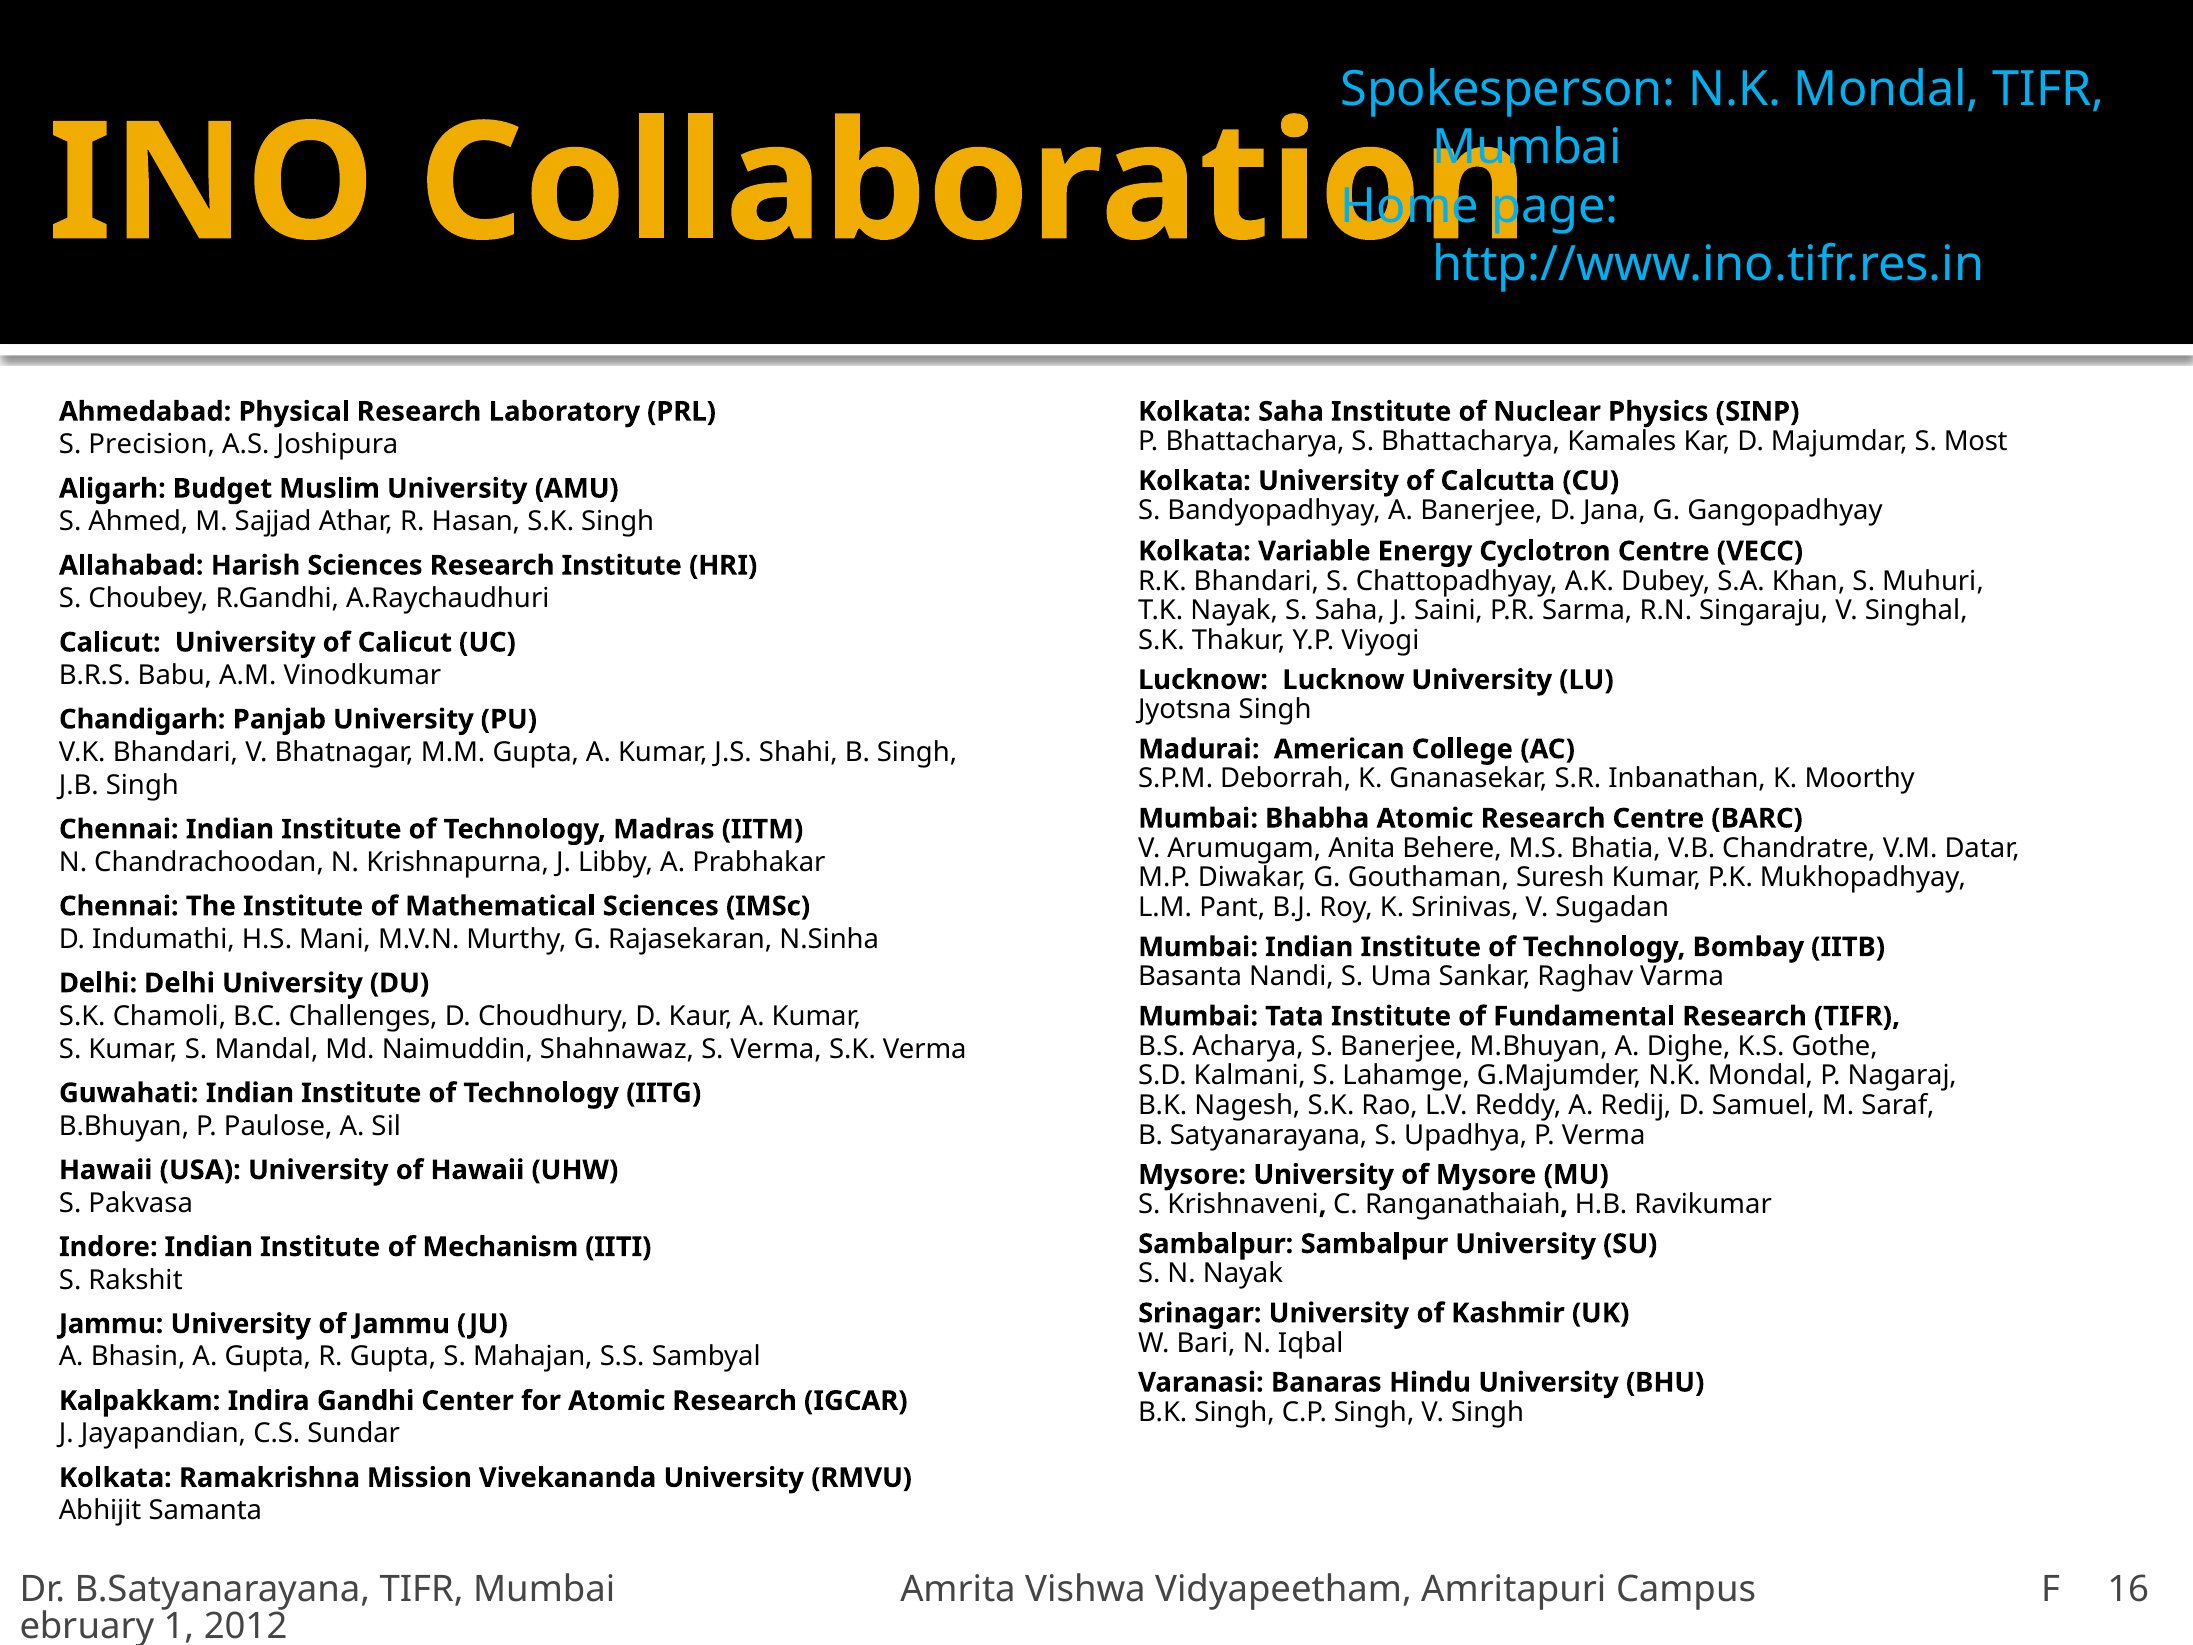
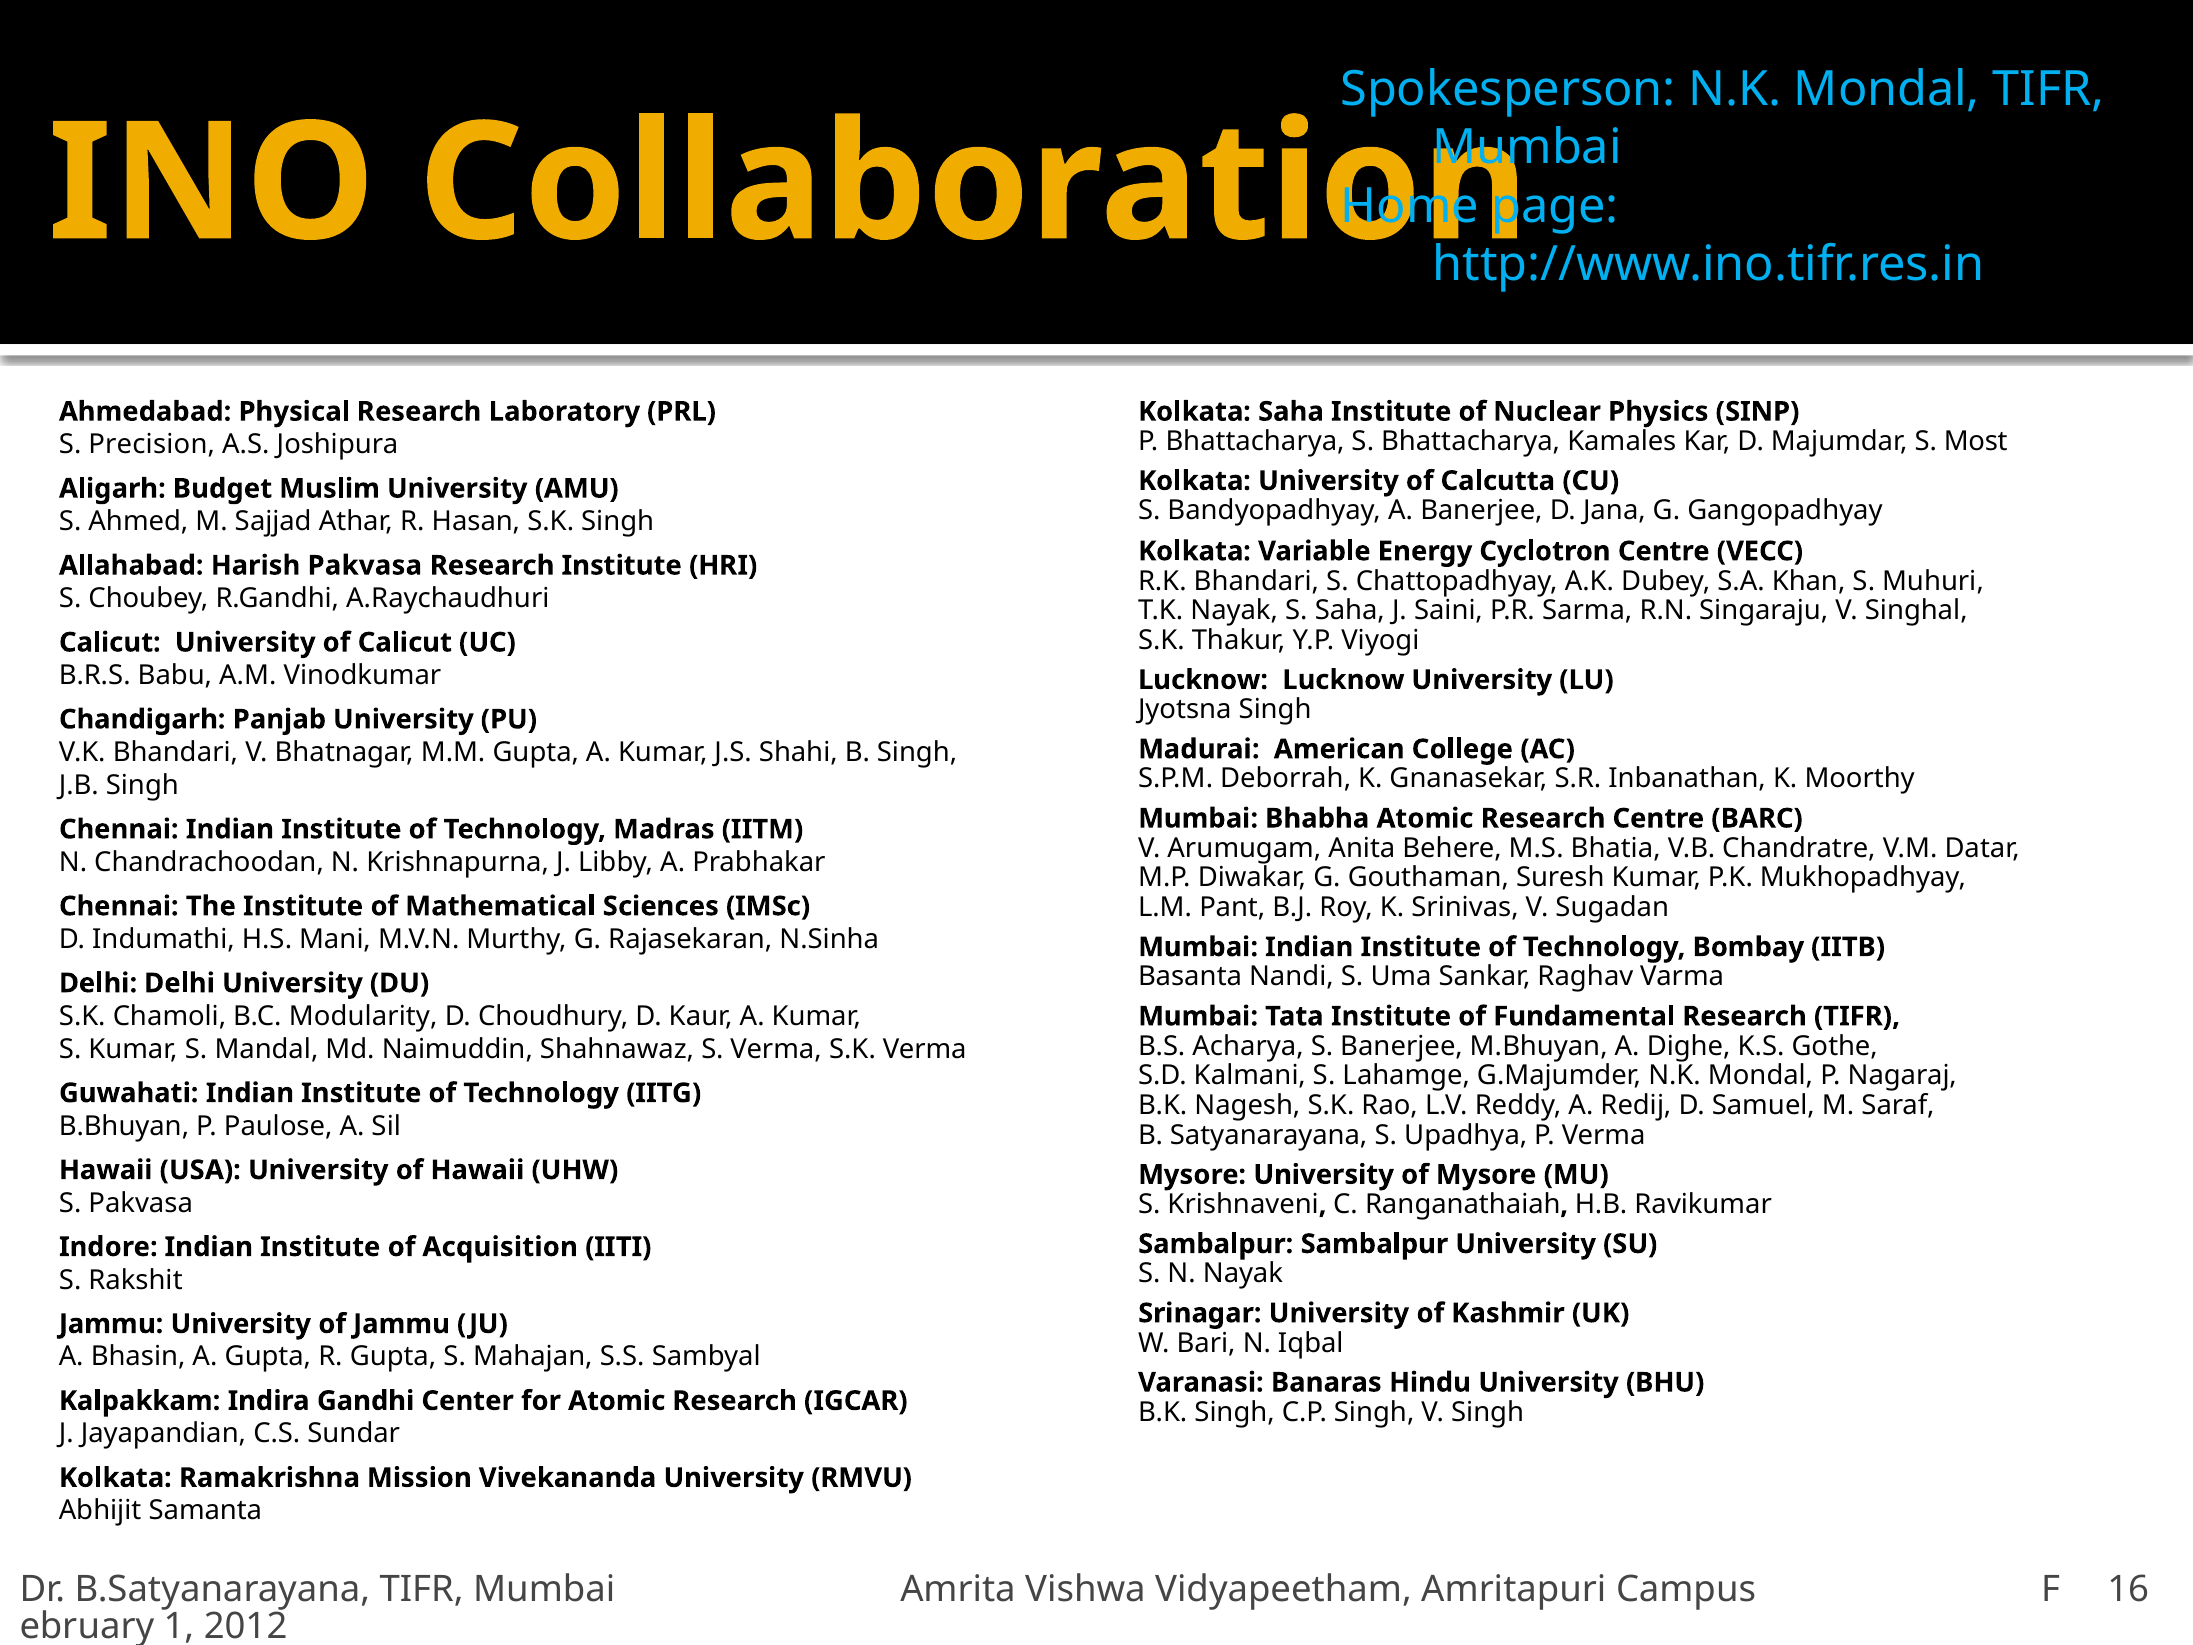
Harish Sciences: Sciences -> Pakvasa
Challenges: Challenges -> Modularity
Mechanism: Mechanism -> Acquisition
